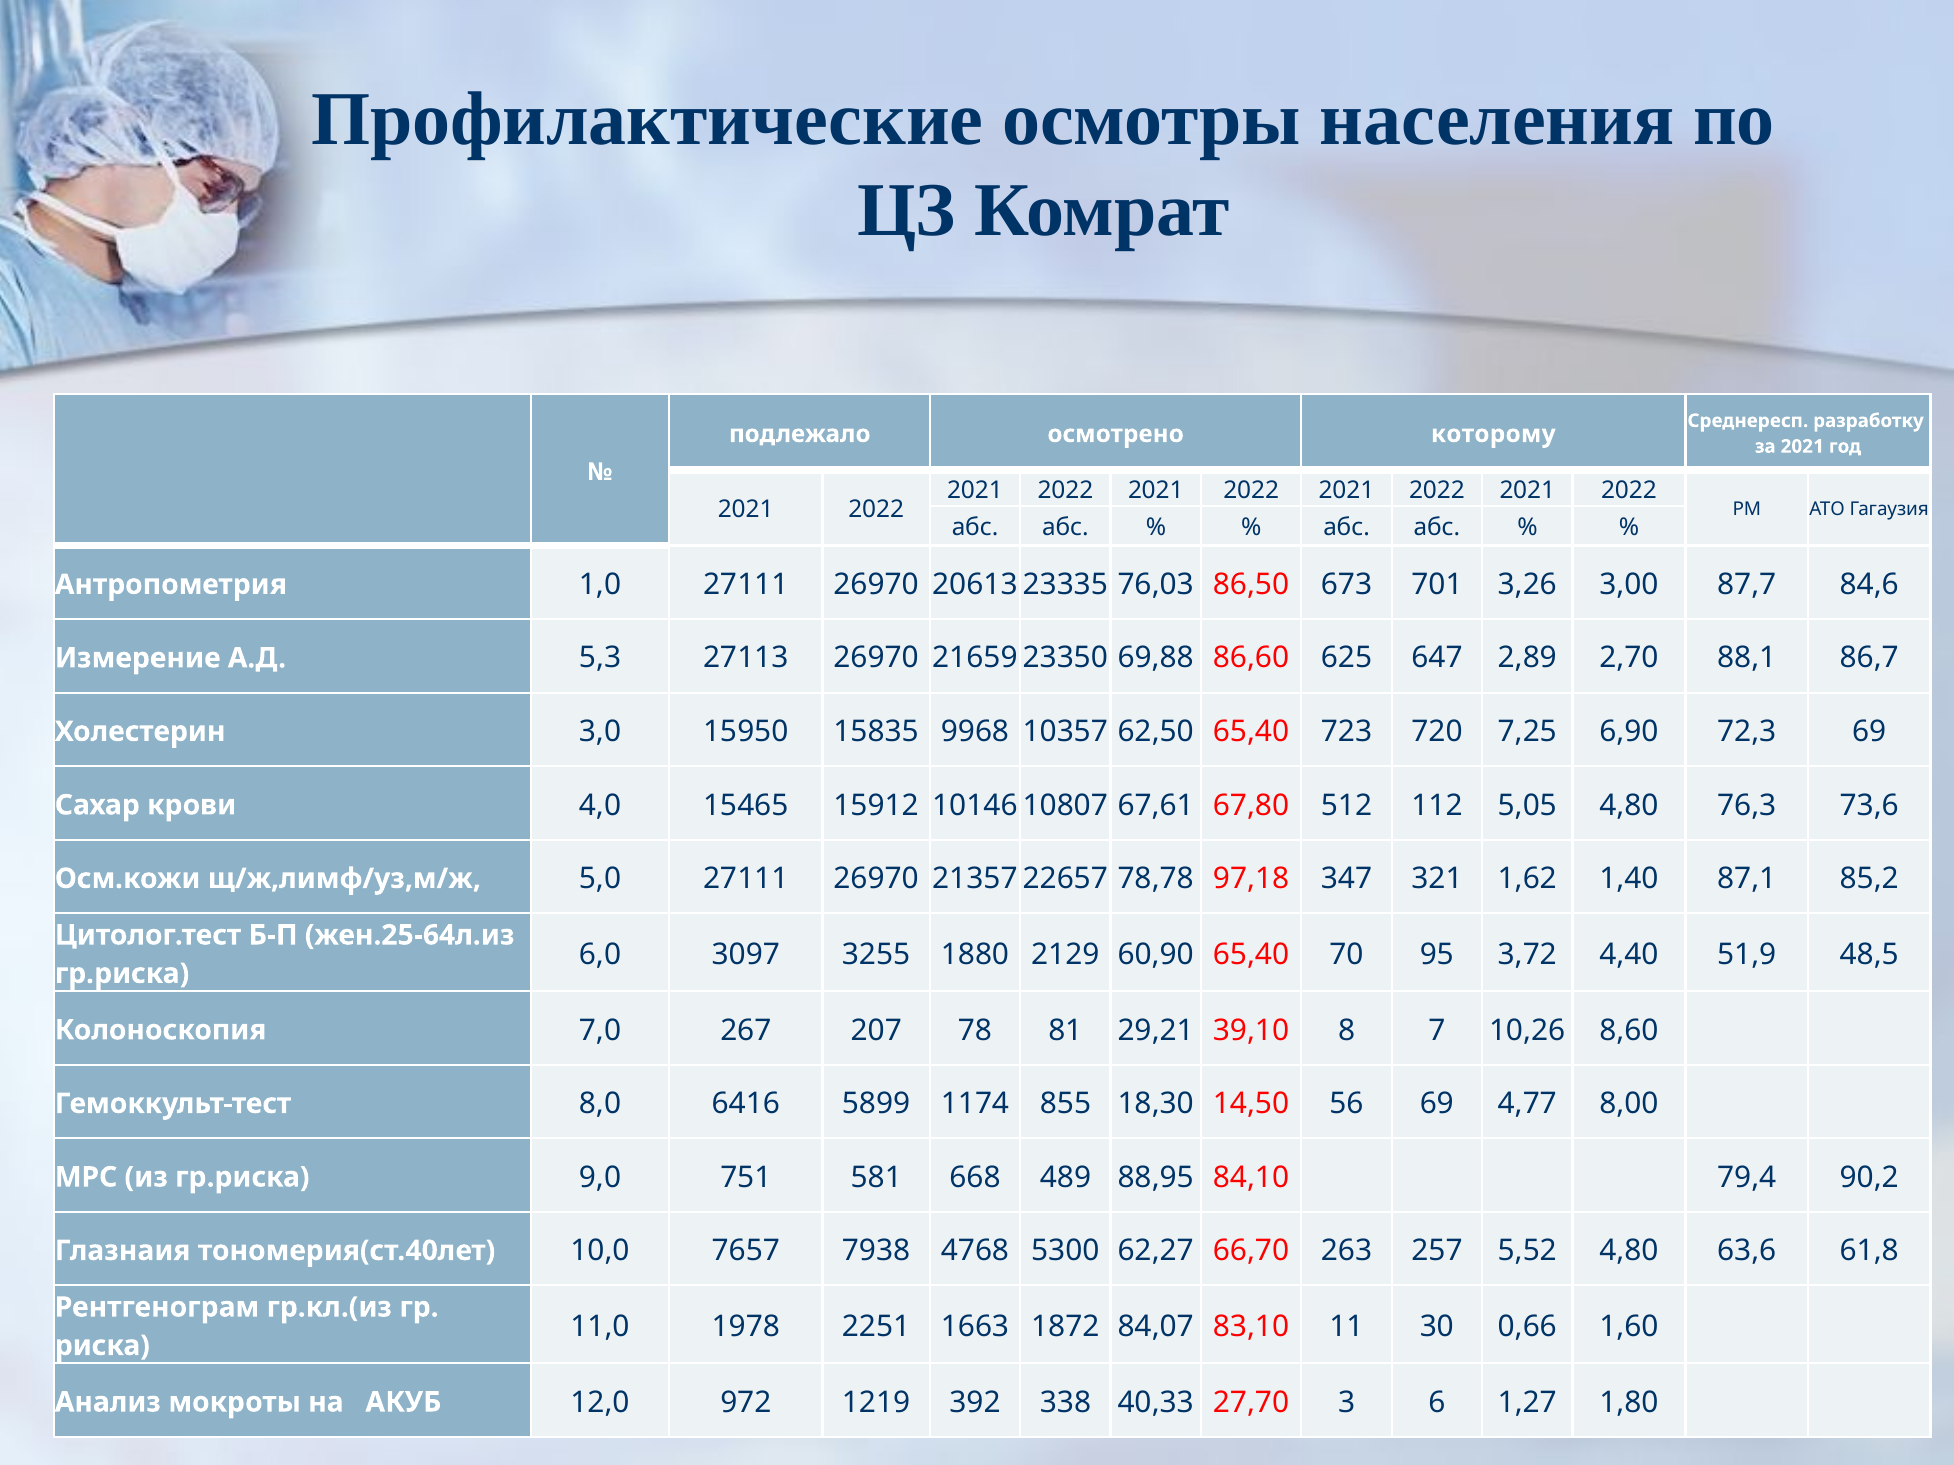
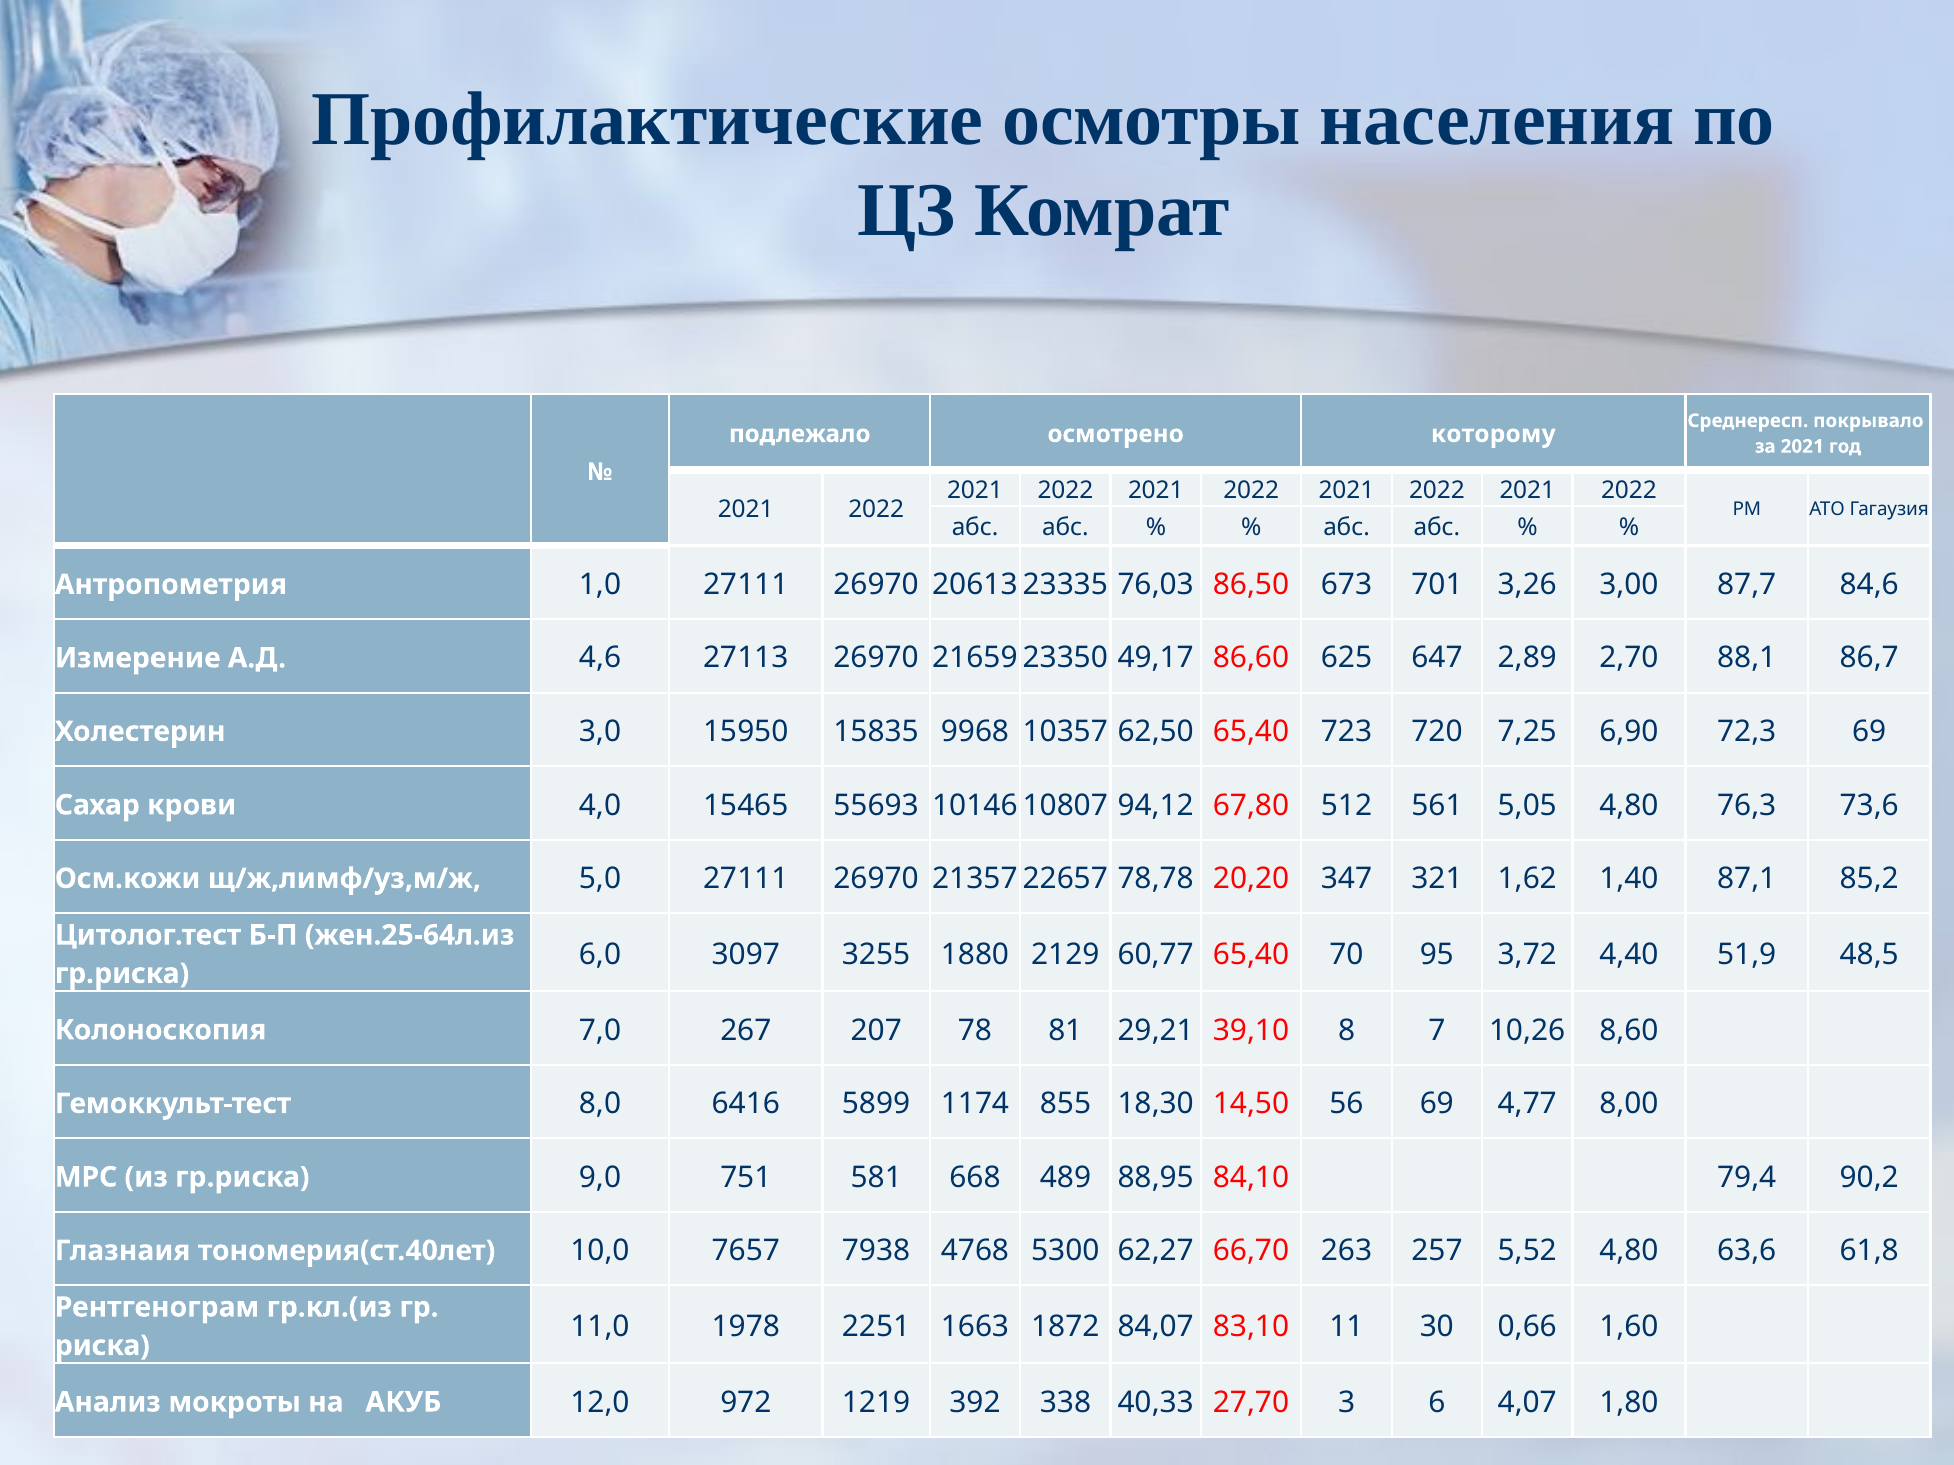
разработку: разработку -> покрывало
5,3: 5,3 -> 4,6
69,88: 69,88 -> 49,17
15912: 15912 -> 55693
67,61: 67,61 -> 94,12
112: 112 -> 561
97,18: 97,18 -> 20,20
60,90: 60,90 -> 60,77
1,27: 1,27 -> 4,07
